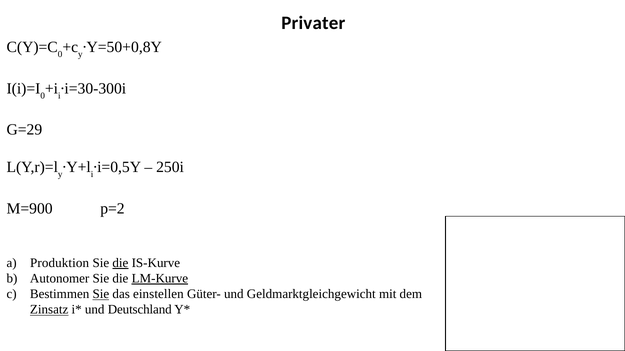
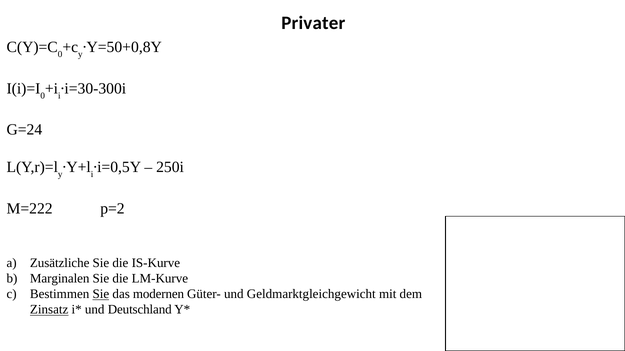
G=29: G=29 -> G=24
M=900: M=900 -> M=222
Produktion: Produktion -> Zusätzliche
die at (120, 263) underline: present -> none
Autonomer: Autonomer -> Marginalen
LM-Kurve underline: present -> none
einstellen: einstellen -> modernen
